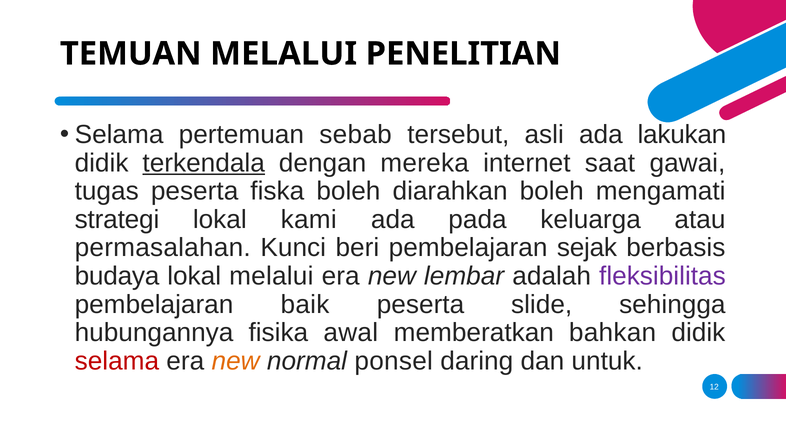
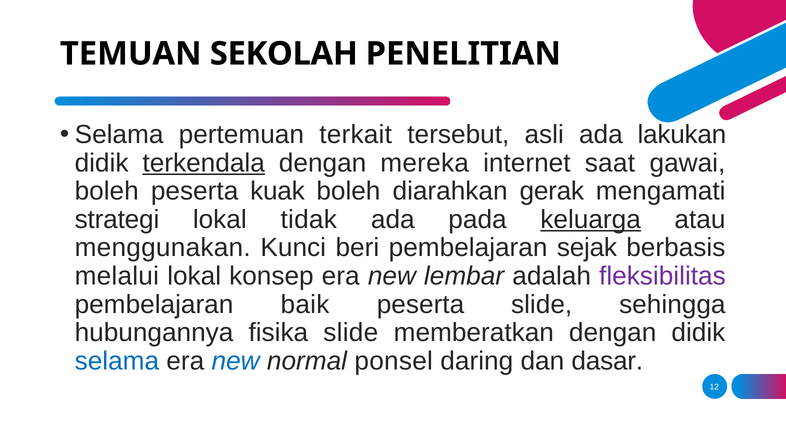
TEMUAN MELALUI: MELALUI -> SEKOLAH
sebab: sebab -> terkait
tugas at (107, 191): tugas -> boleh
fiska: fiska -> kuak
diarahkan boleh: boleh -> gerak
kami: kami -> tidak
keluarga underline: none -> present
permasalahan: permasalahan -> menggunakan
budaya: budaya -> melalui
lokal melalui: melalui -> konsep
fisika awal: awal -> slide
memberatkan bahkan: bahkan -> dengan
selama at (117, 361) colour: red -> blue
new at (236, 361) colour: orange -> blue
untuk: untuk -> dasar
